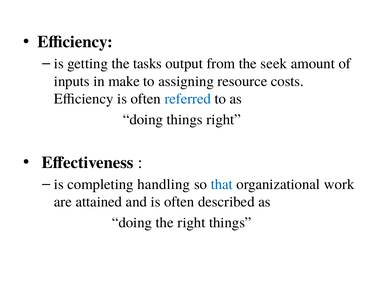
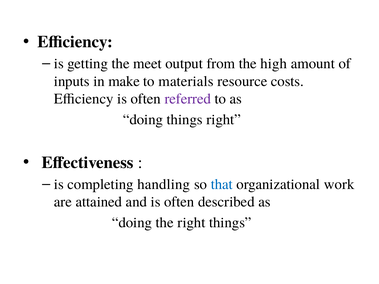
tasks: tasks -> meet
seek: seek -> high
assigning: assigning -> materials
referred colour: blue -> purple
